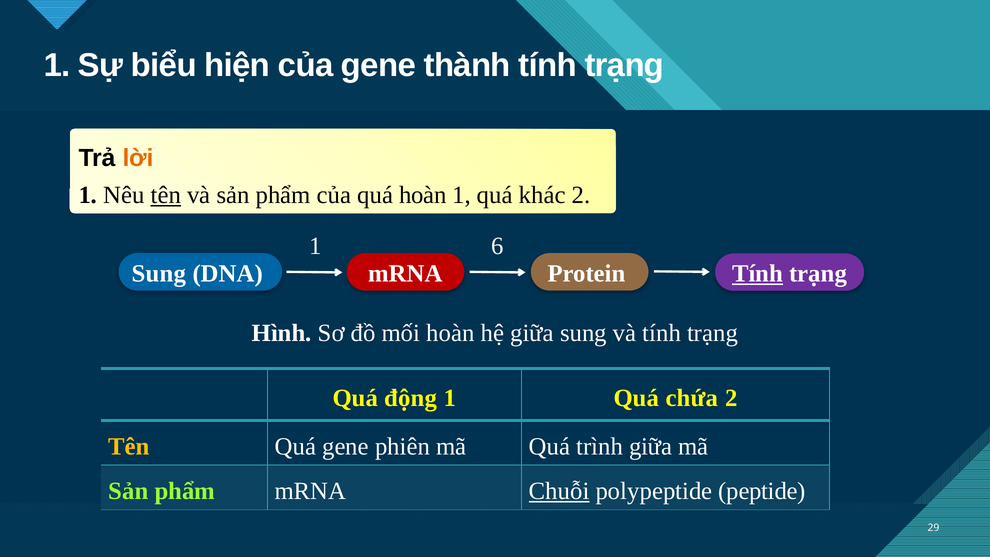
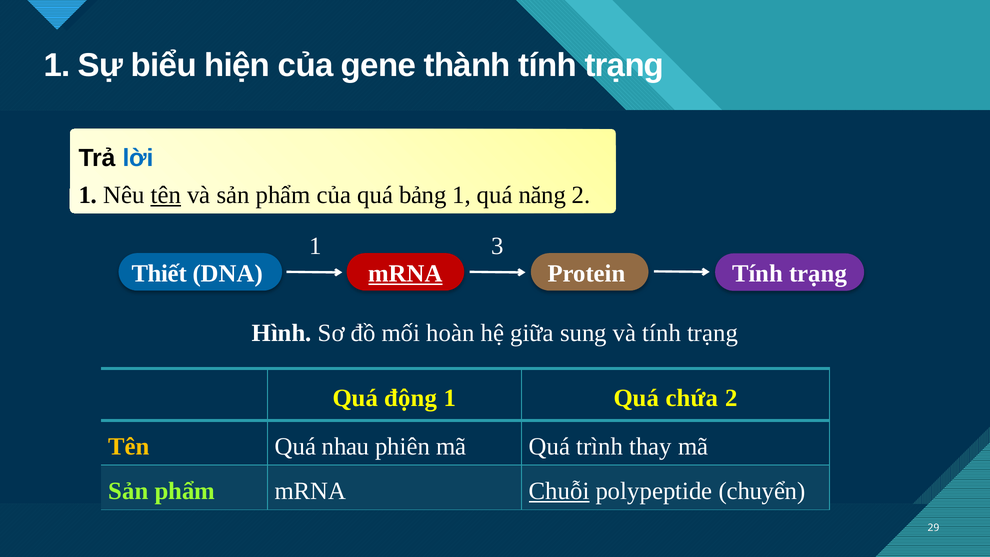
lời colour: orange -> blue
quá hoàn: hoàn -> bảng
khác: khác -> năng
6: 6 -> 3
Sung at (159, 273): Sung -> Thiết
mRNA at (405, 273) underline: none -> present
Tính at (758, 274) underline: present -> none
Quá gene: gene -> nhau
trình giữa: giữa -> thay
peptide: peptide -> chuyển
